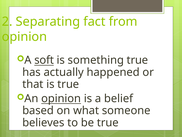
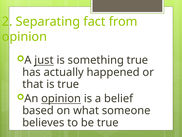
soft: soft -> just
